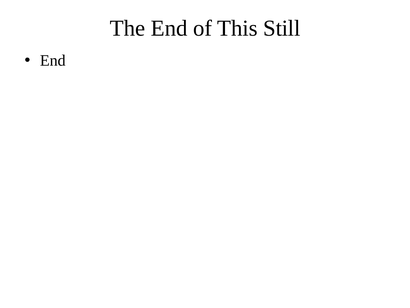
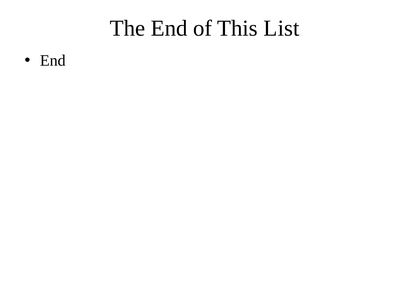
Still: Still -> List
